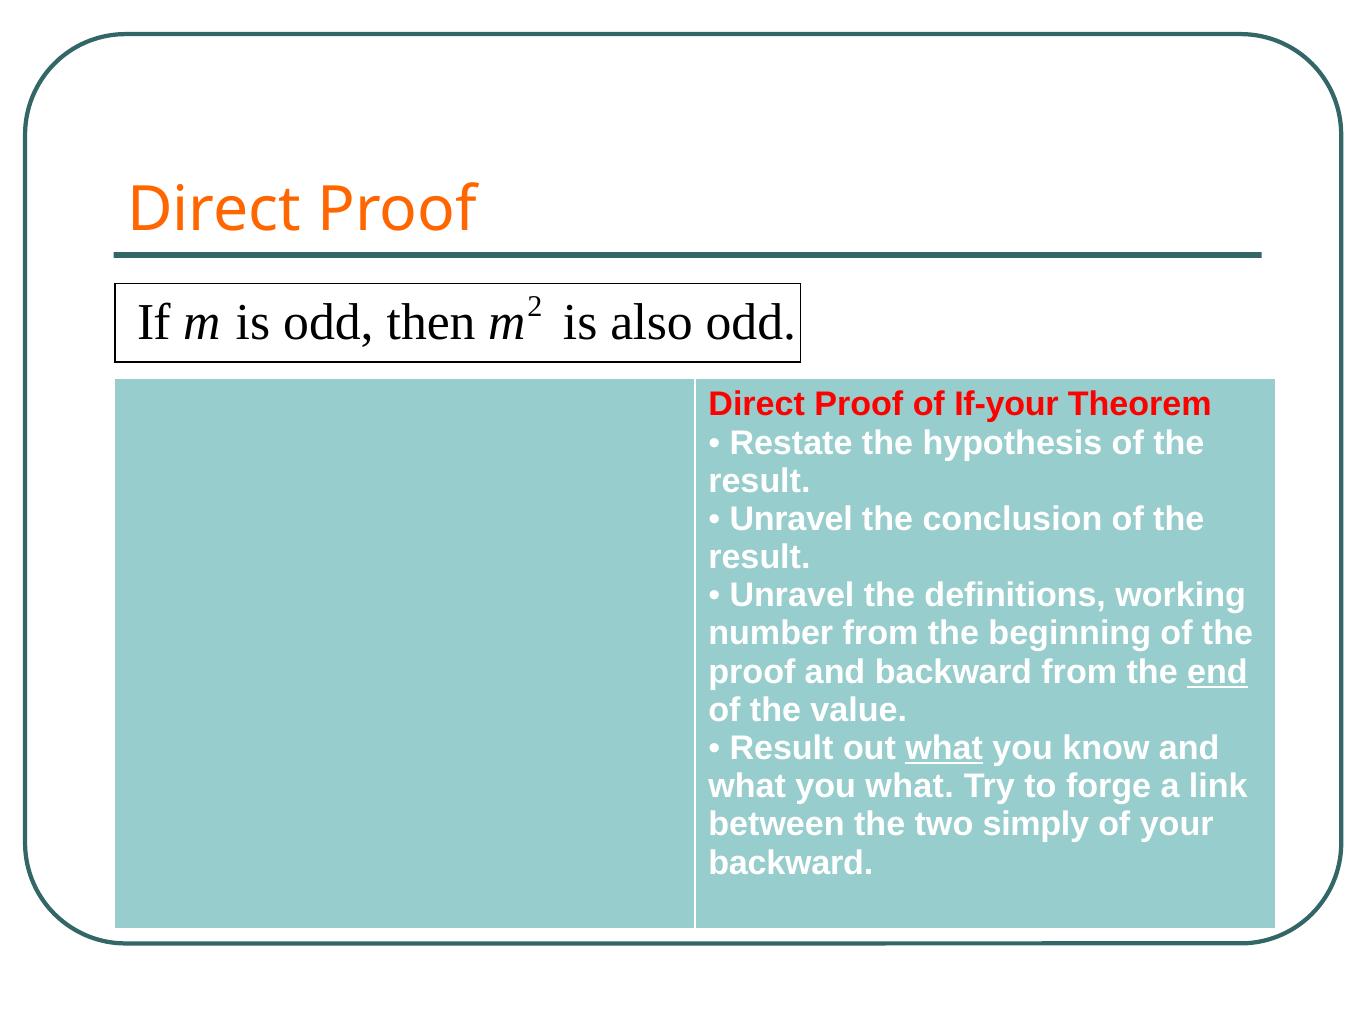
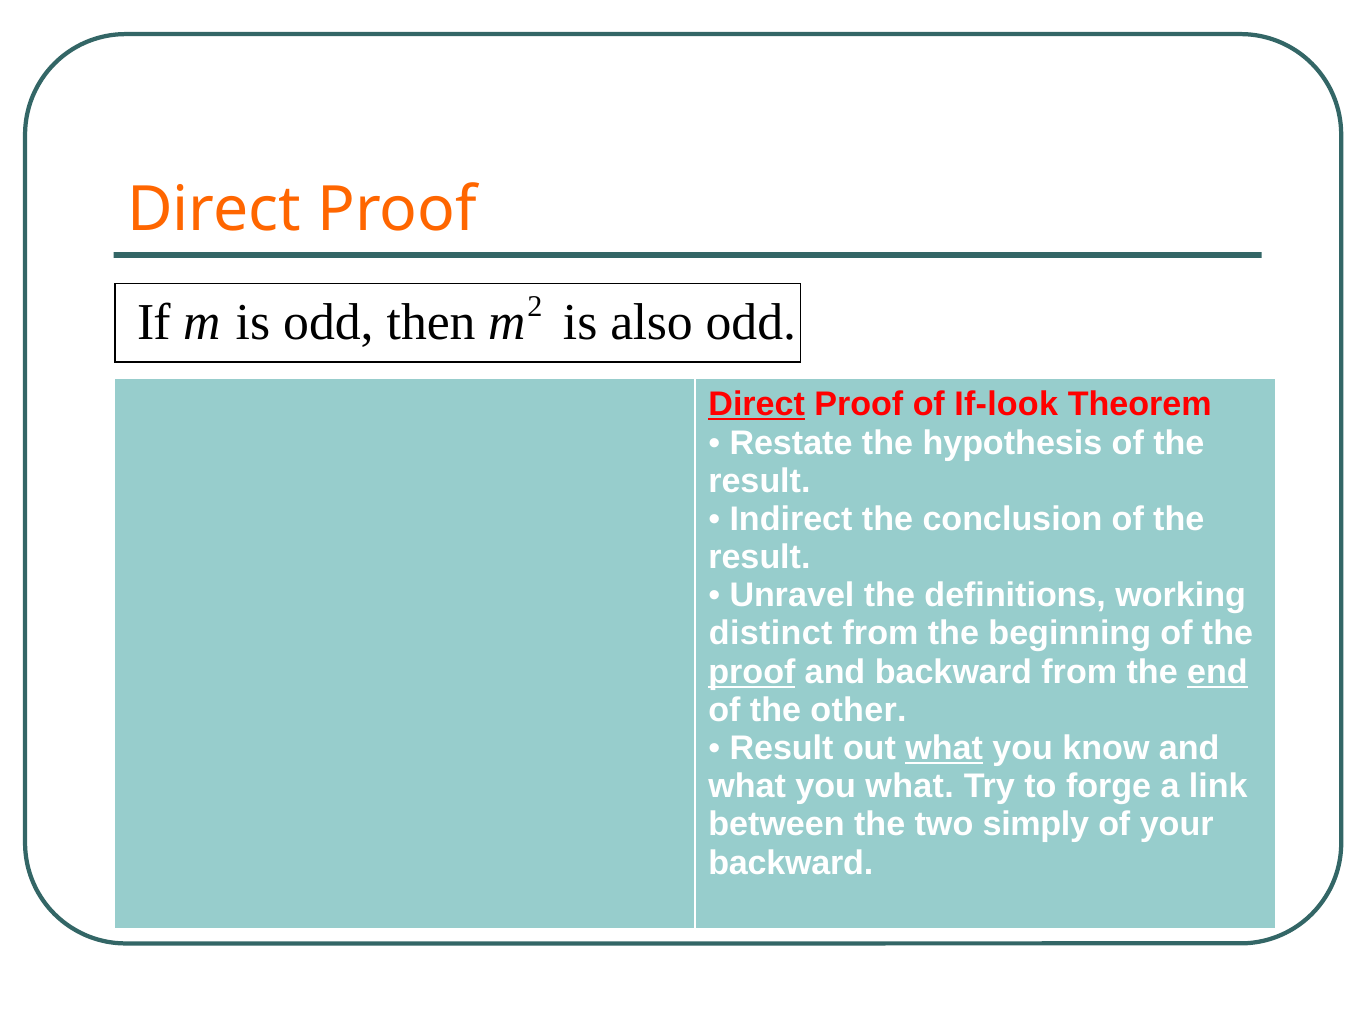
Direct at (757, 405) underline: none -> present
If-your: If-your -> If-look
Unravel at (791, 519): Unravel -> Indirect
number: number -> distinct
proof at (752, 672) underline: none -> present
value: value -> other
